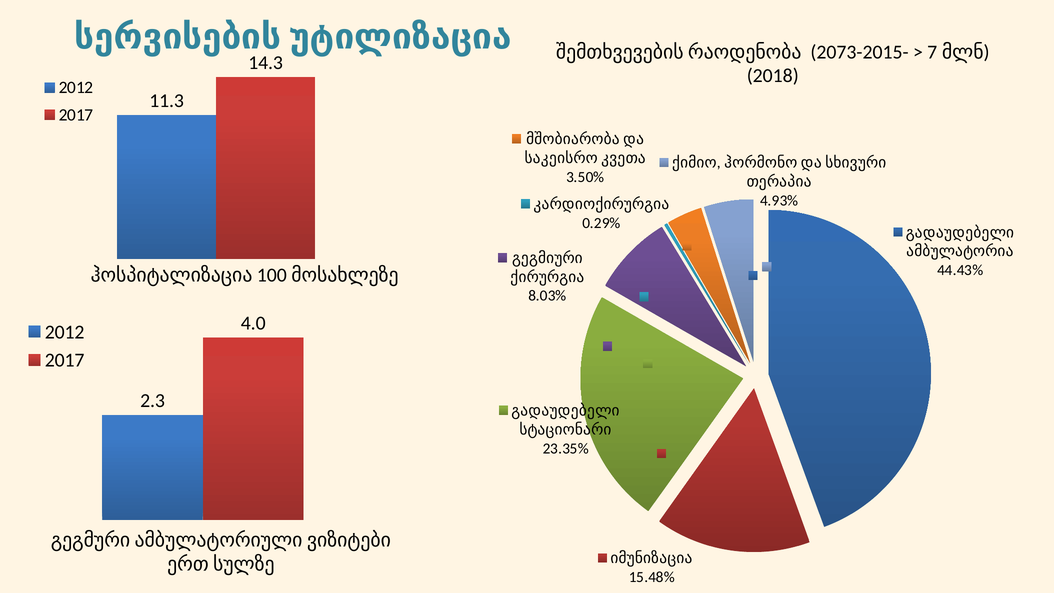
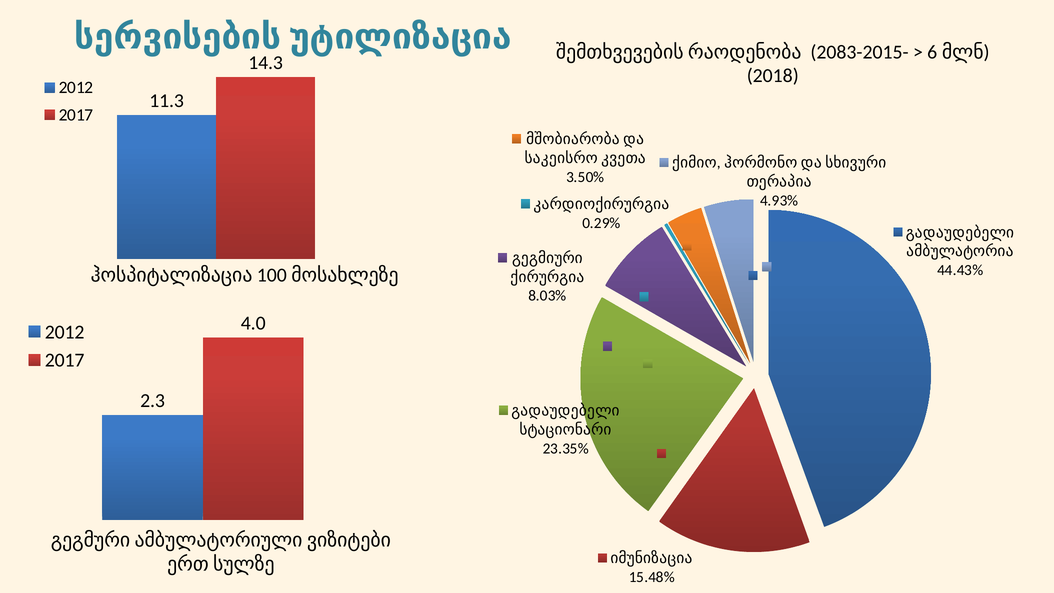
2073-2015-: 2073-2015- -> 2083-2015-
7: 7 -> 6
